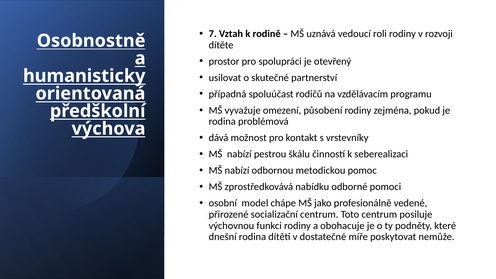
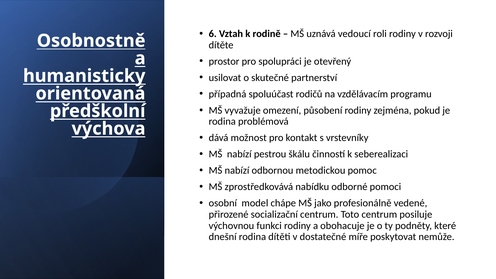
7: 7 -> 6
